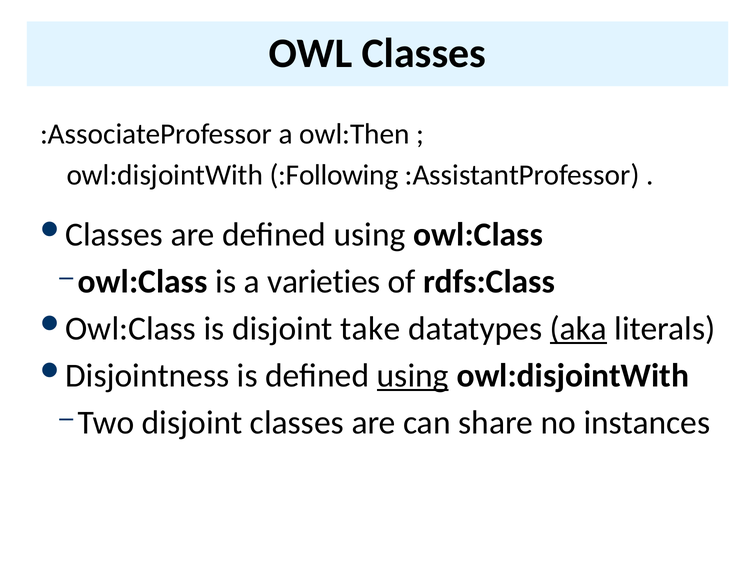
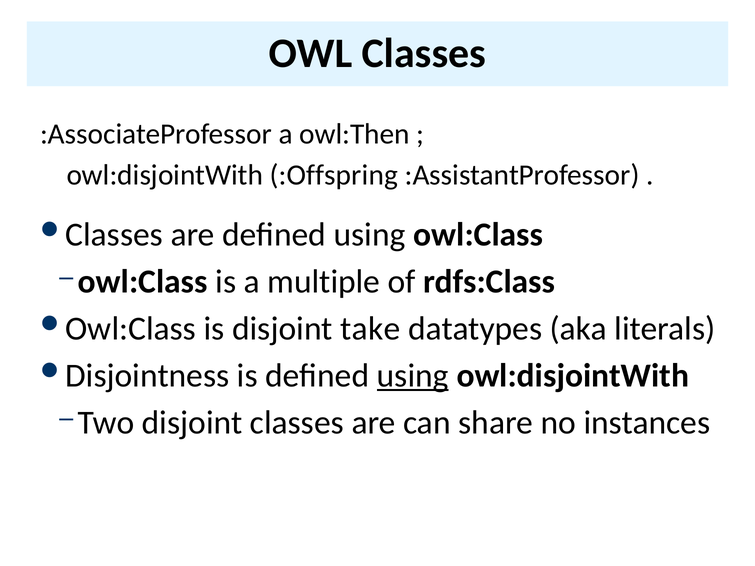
:Following: :Following -> :Offspring
varieties: varieties -> multiple
aka underline: present -> none
